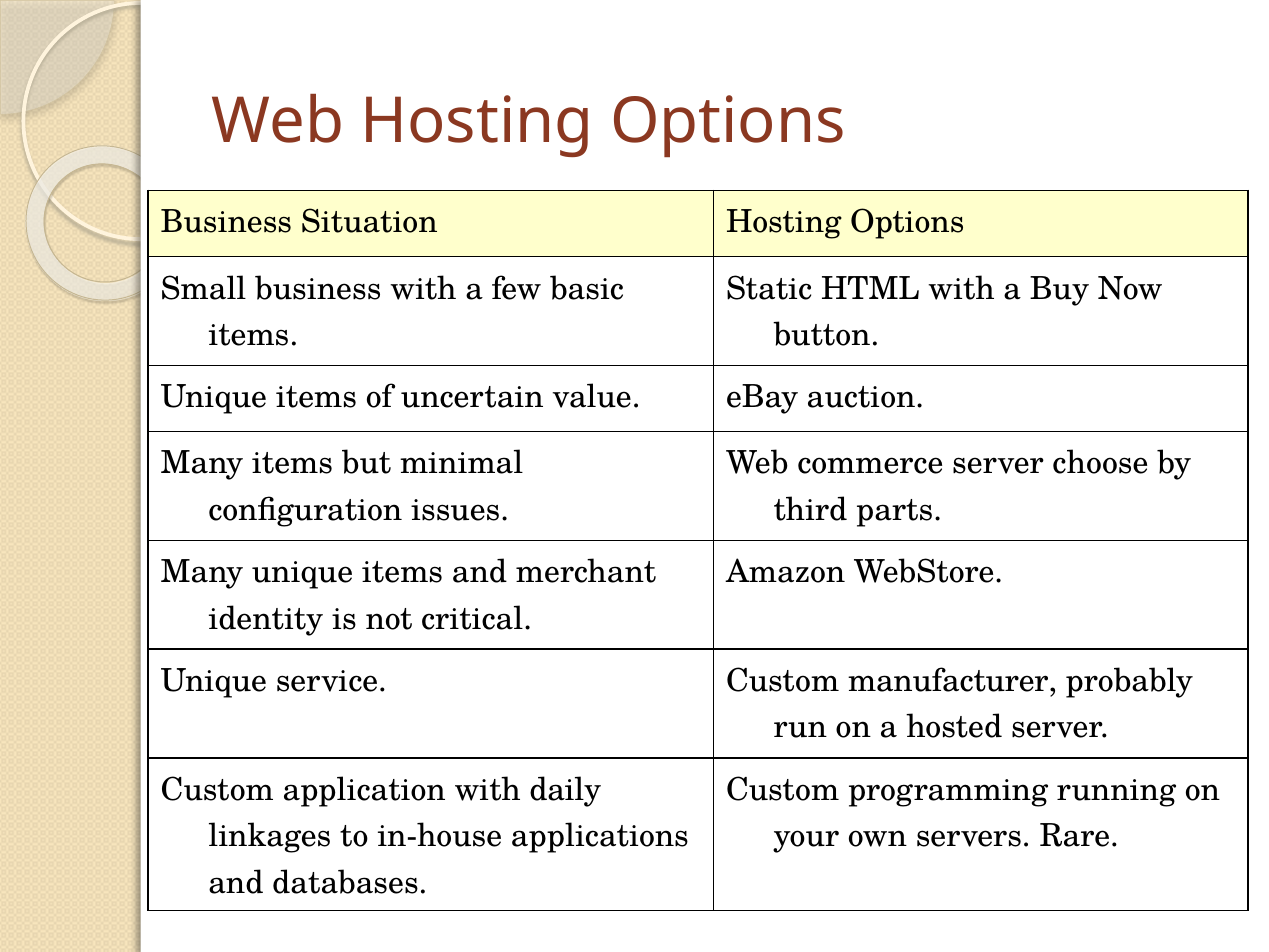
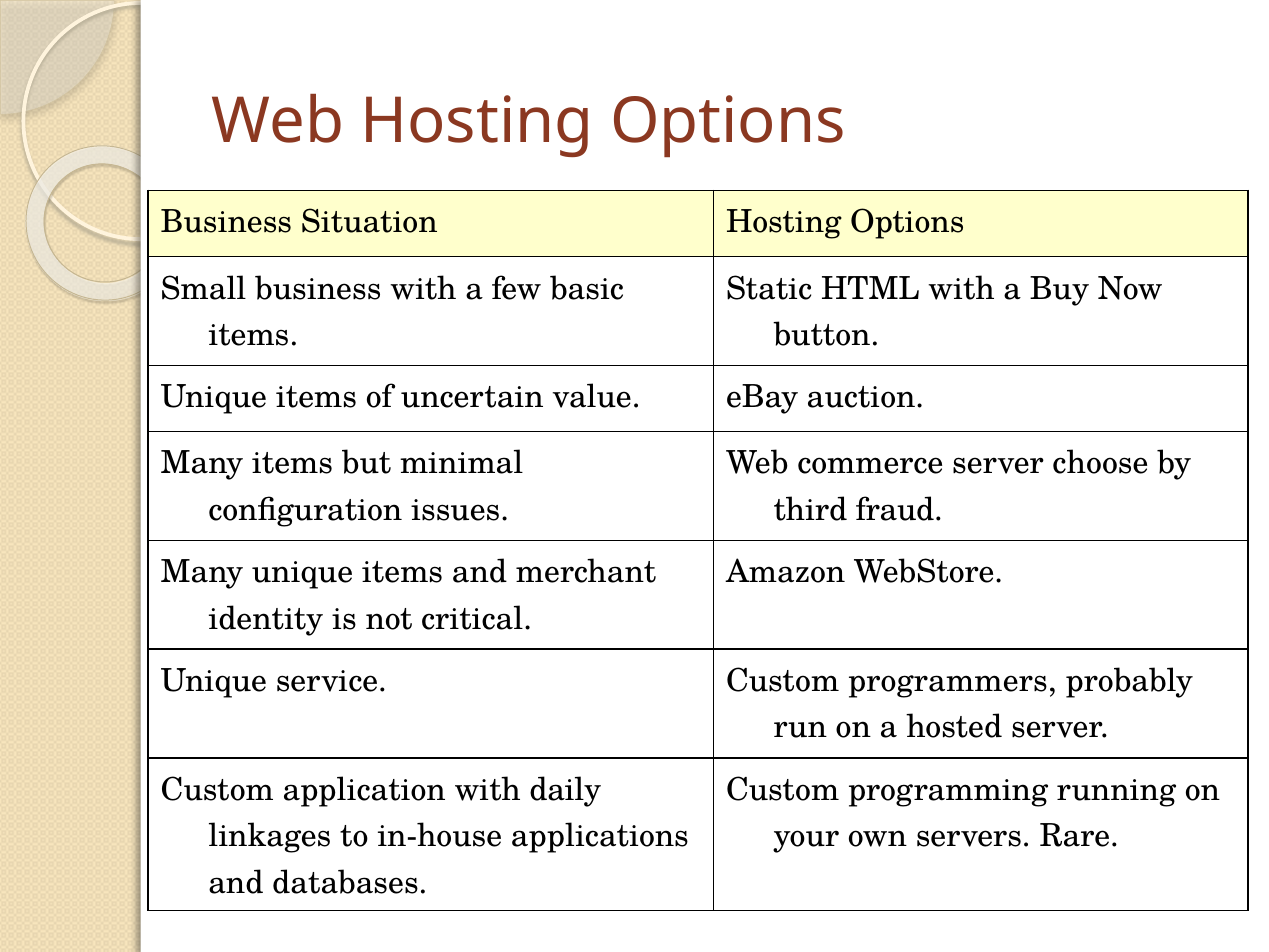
parts: parts -> fraud
manufacturer: manufacturer -> programmers
